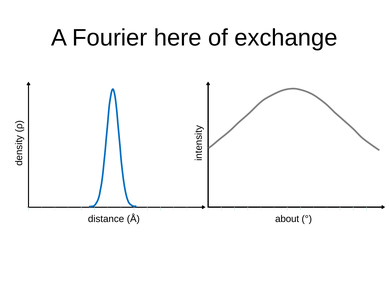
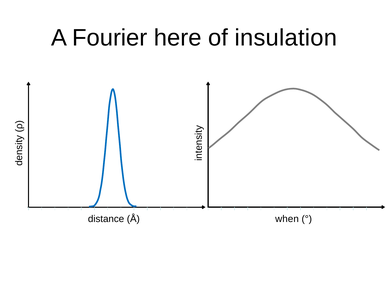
exchange: exchange -> insulation
about: about -> when
